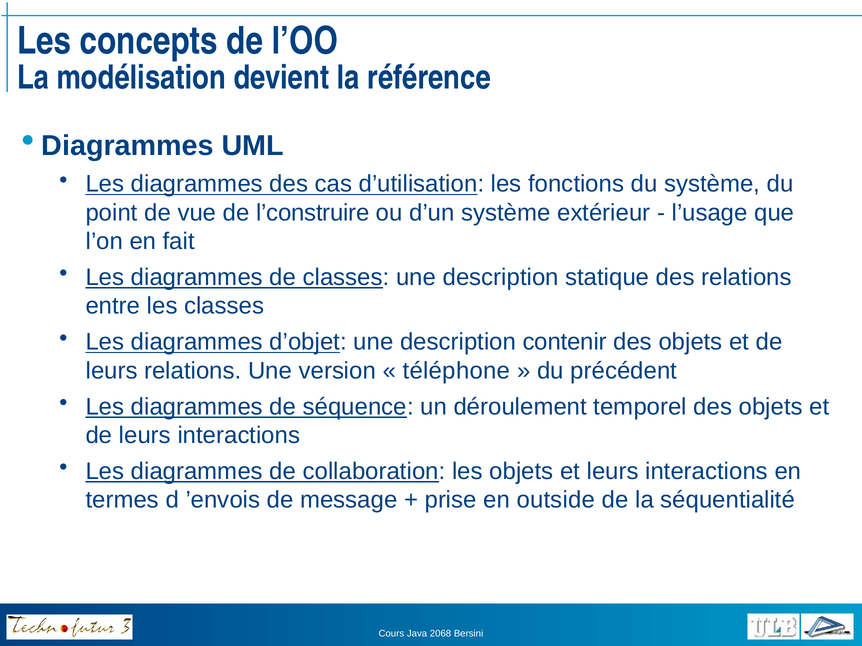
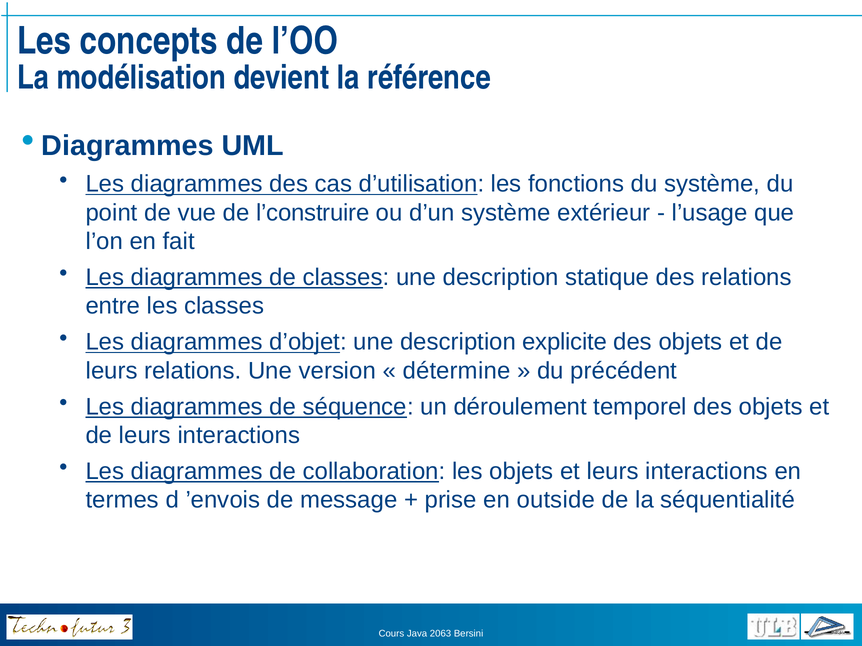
contenir: contenir -> explicite
téléphone: téléphone -> détermine
2068: 2068 -> 2063
